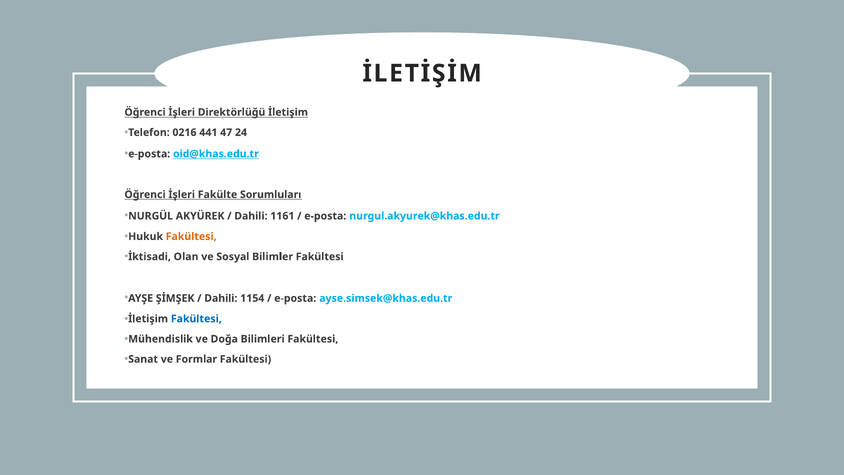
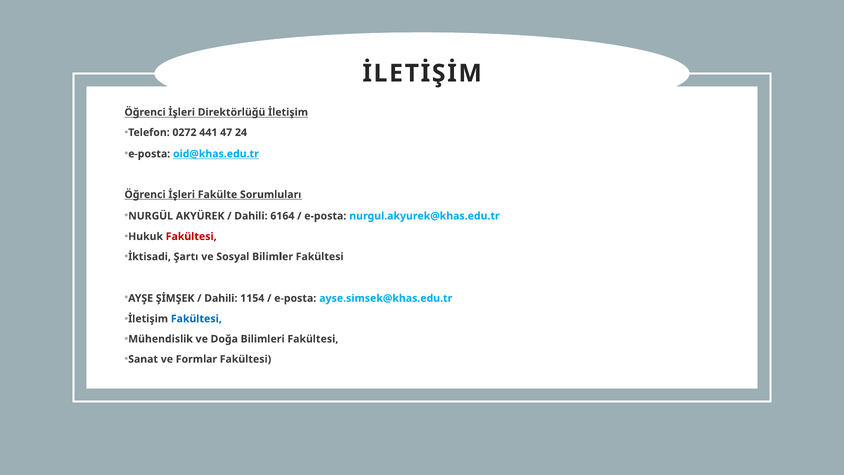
0216: 0216 -> 0272
1161: 1161 -> 6164
Fakültesi at (191, 236) colour: orange -> red
Olan: Olan -> Şartı
